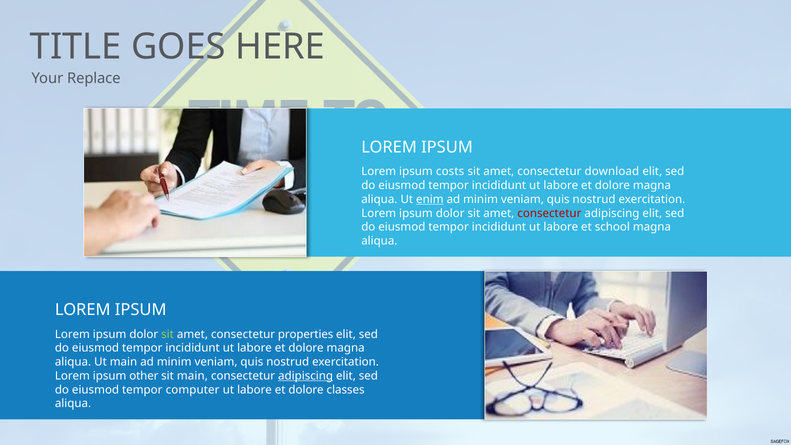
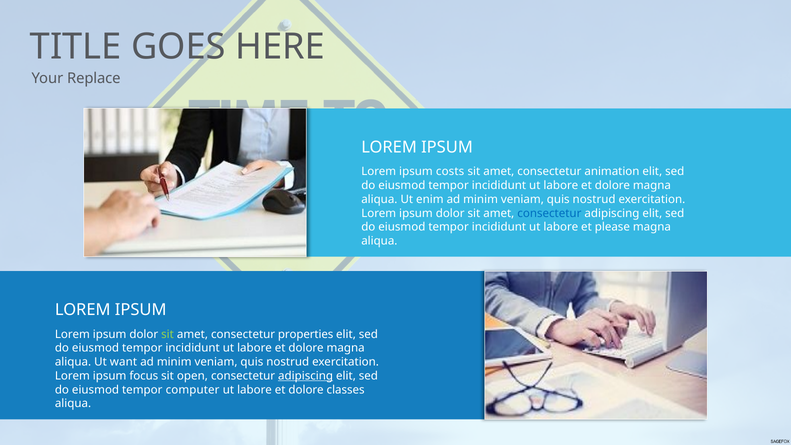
download: download -> animation
enim underline: present -> none
consectetur at (549, 213) colour: red -> blue
school: school -> please
Ut main: main -> want
other: other -> focus
sit main: main -> open
